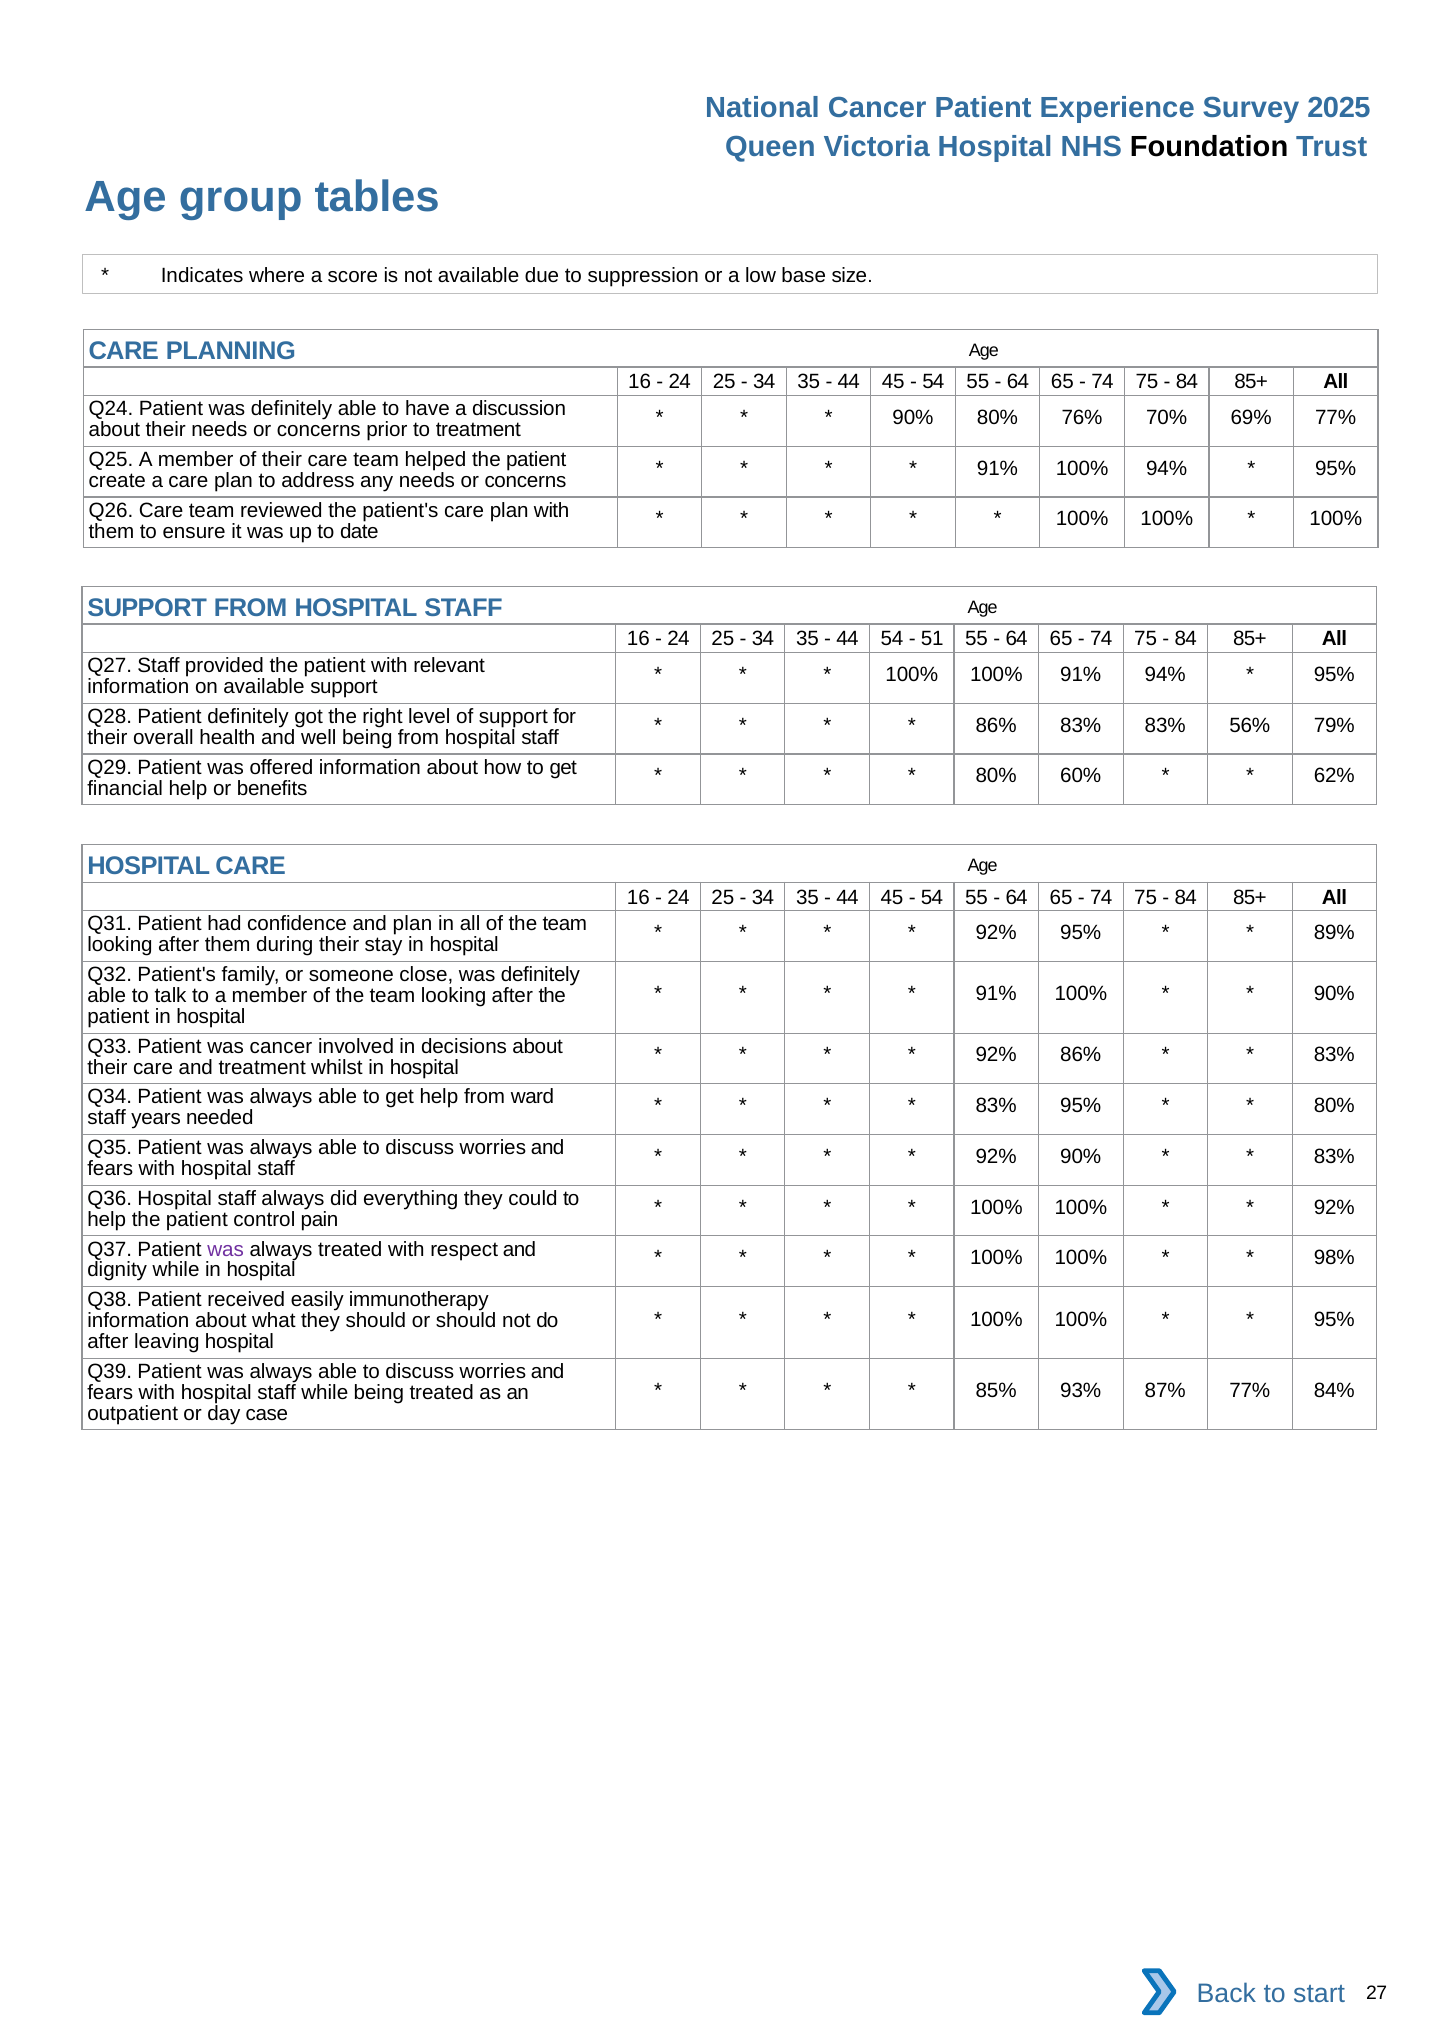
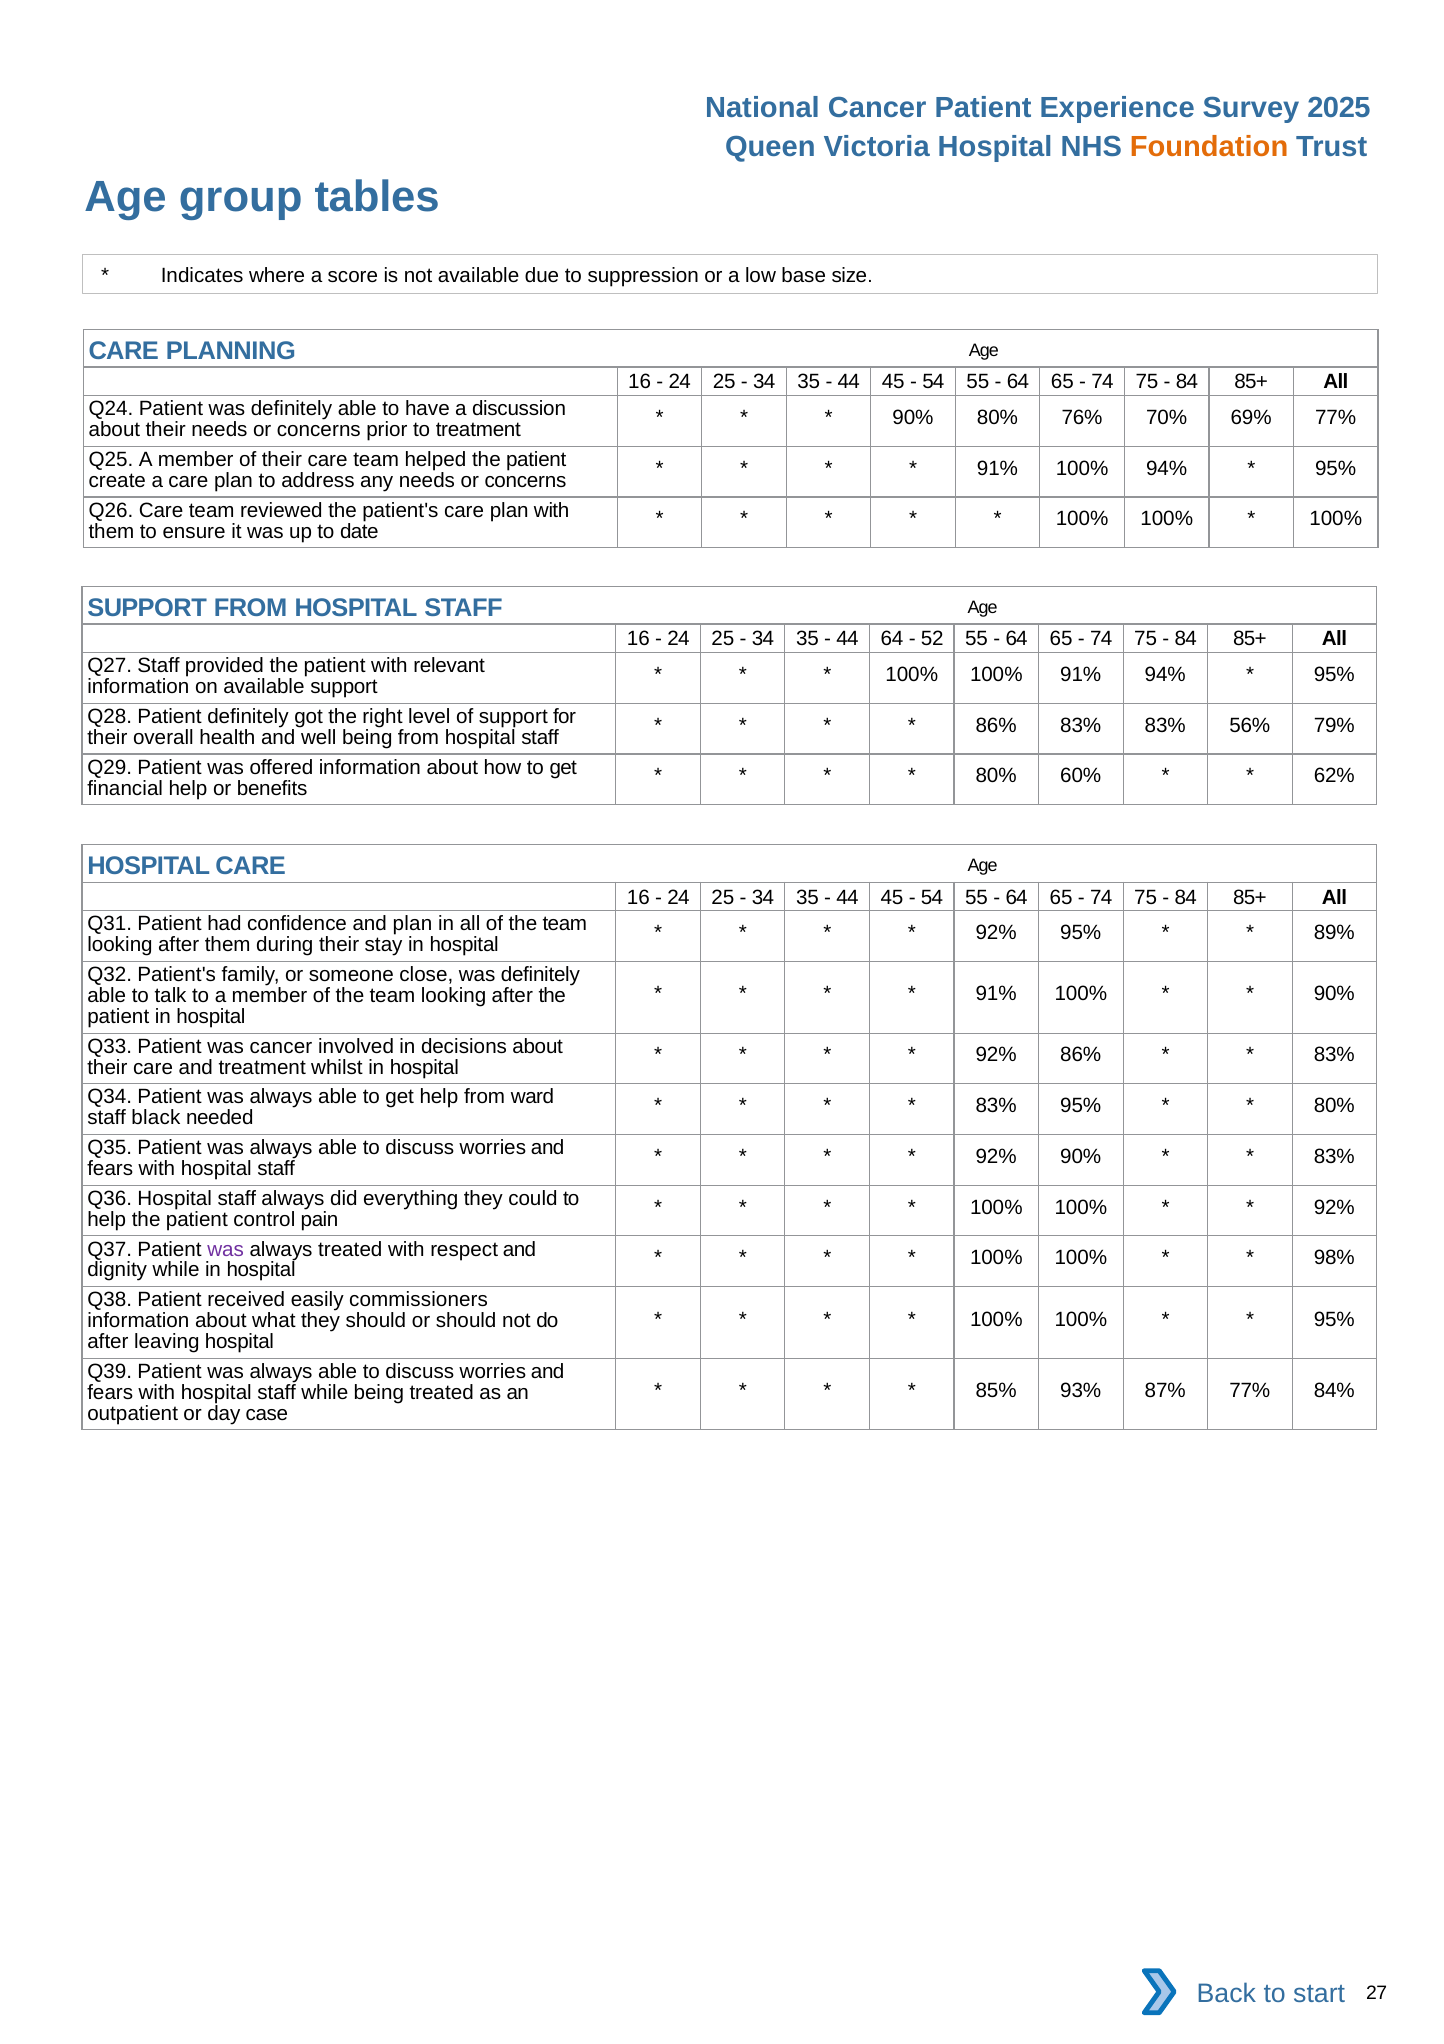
Foundation colour: black -> orange
44 54: 54 -> 64
51: 51 -> 52
years: years -> black
immunotherapy: immunotherapy -> commissioners
